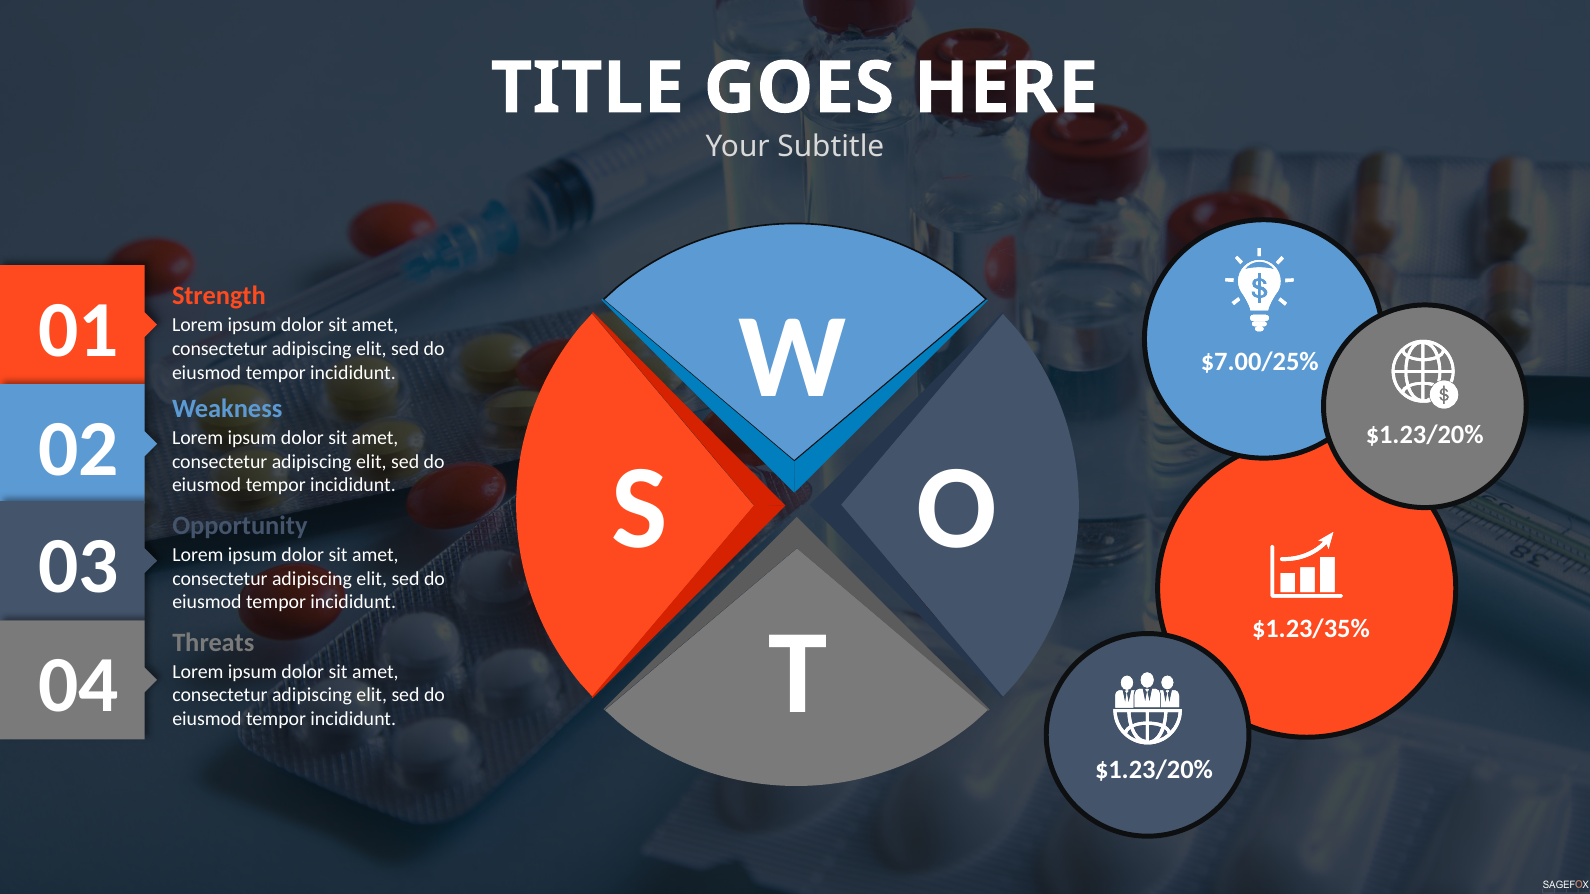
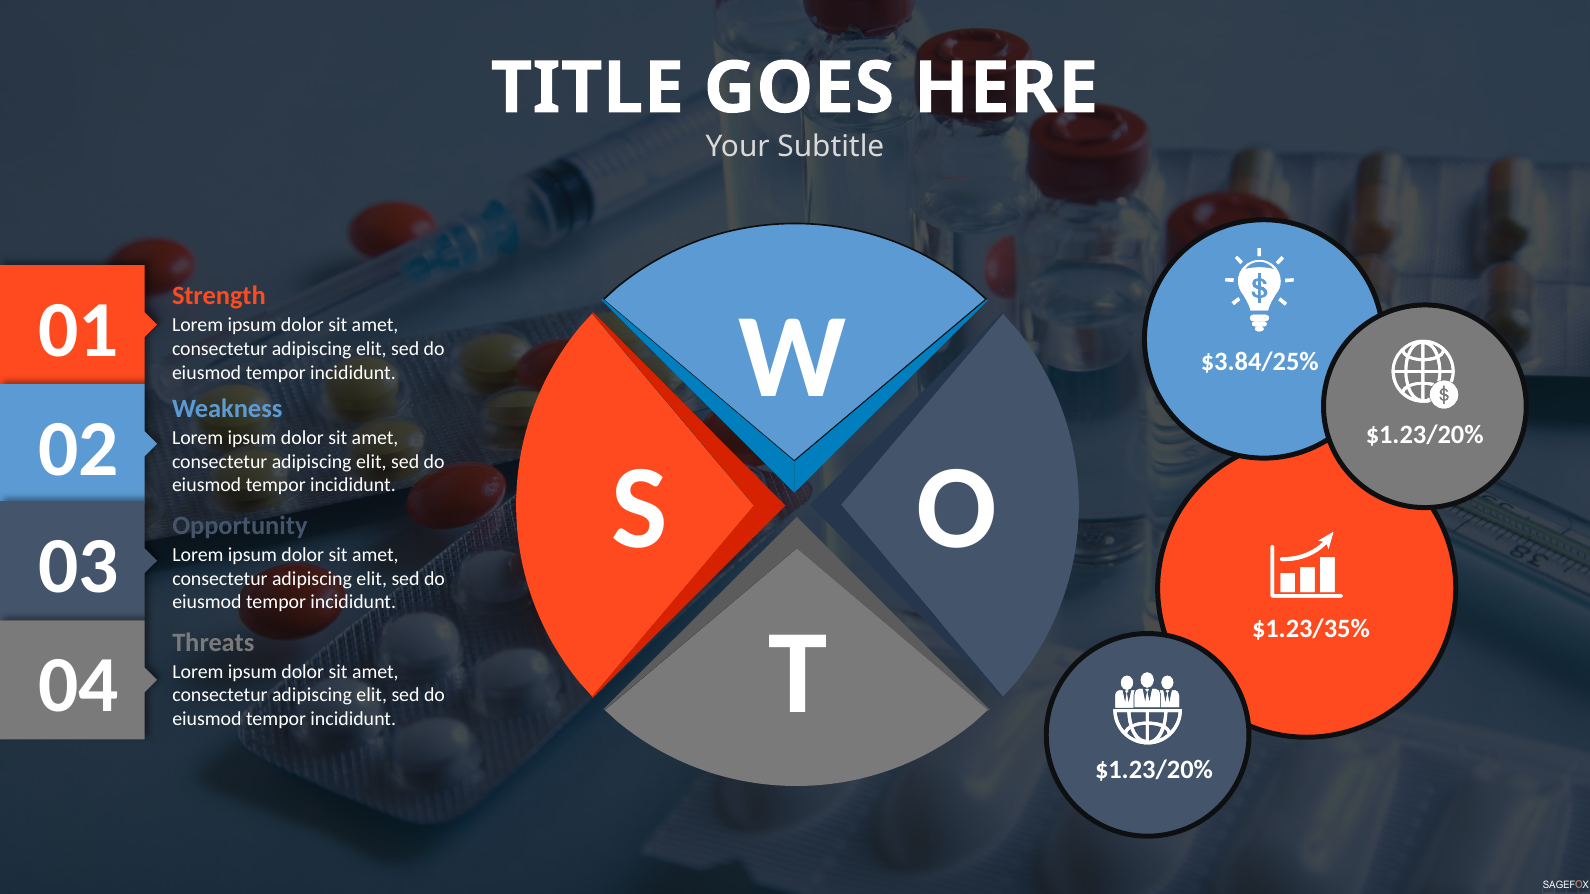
$7.00/25%: $7.00/25% -> $3.84/25%
